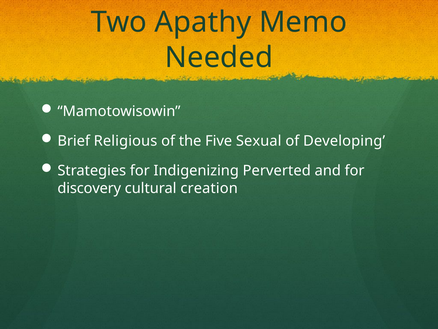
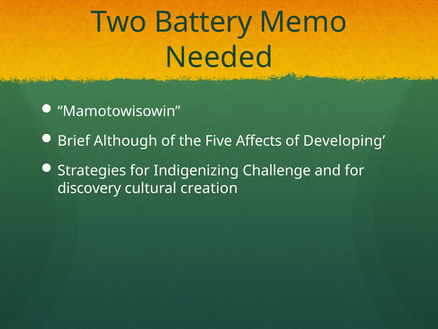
Apathy: Apathy -> Battery
Religious: Religious -> Although
Sexual: Sexual -> Affects
Perverted: Perverted -> Challenge
